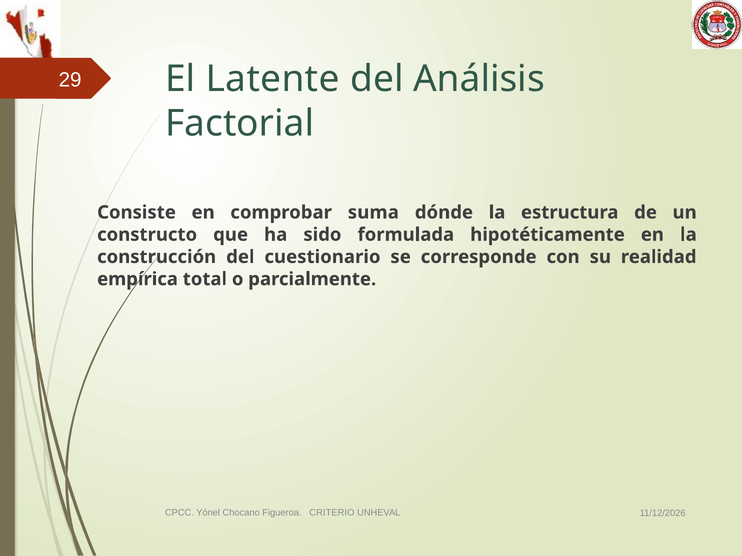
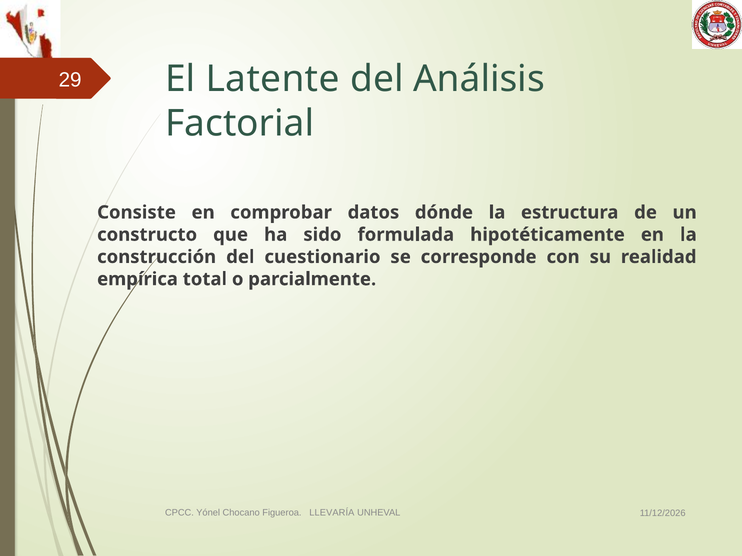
suma: suma -> datos
CRITERIO: CRITERIO -> LLEVARÍA
